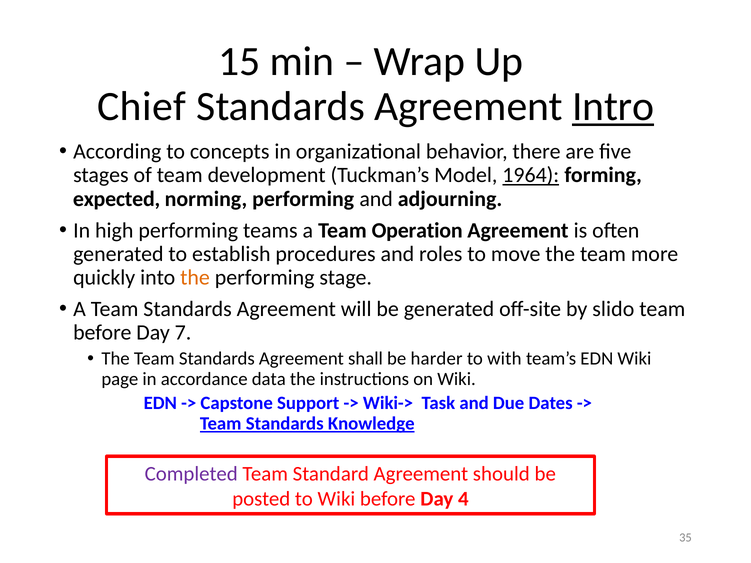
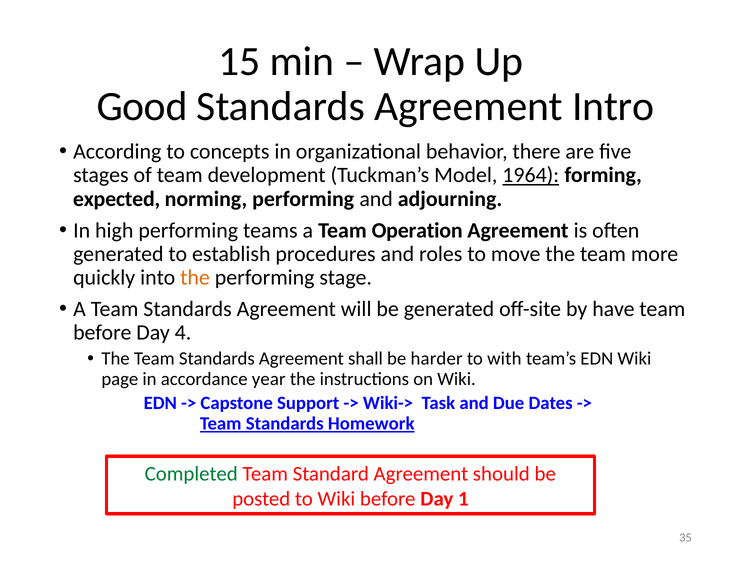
Chief: Chief -> Good
Intro underline: present -> none
slido: slido -> have
7: 7 -> 4
data: data -> year
Knowledge: Knowledge -> Homework
Completed colour: purple -> green
4: 4 -> 1
